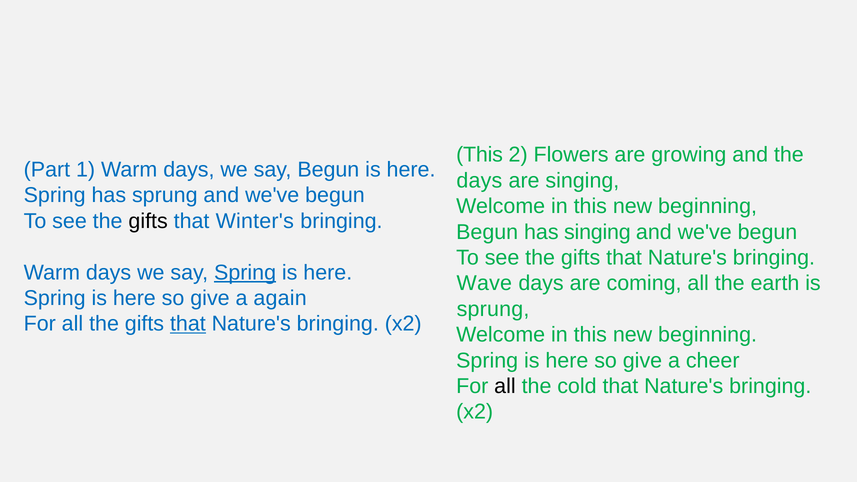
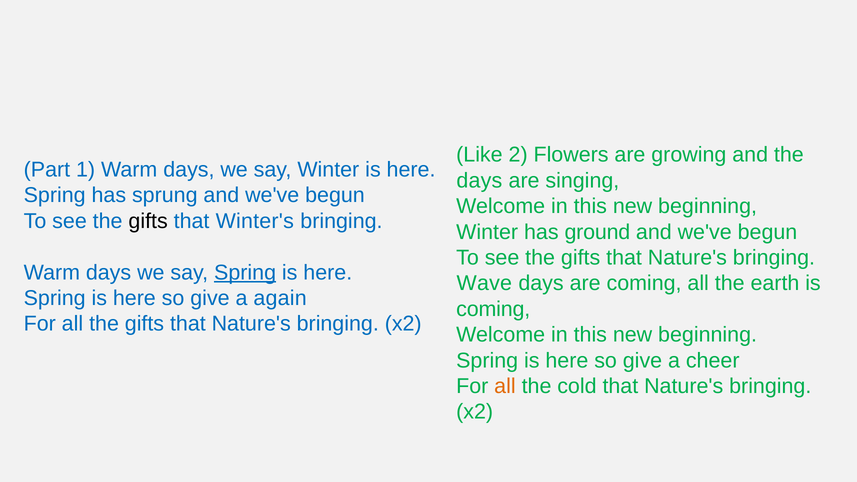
This at (480, 155): This -> Like
say Begun: Begun -> Winter
Begun at (487, 232): Begun -> Winter
has singing: singing -> ground
sprung at (493, 309): sprung -> coming
that at (188, 324) underline: present -> none
all at (505, 386) colour: black -> orange
